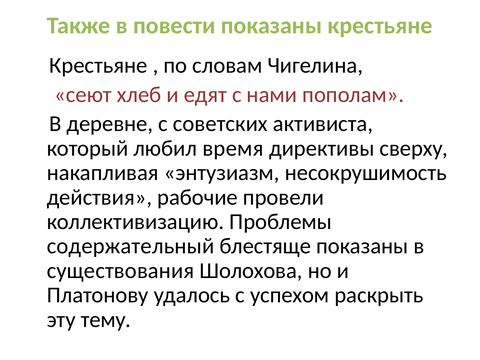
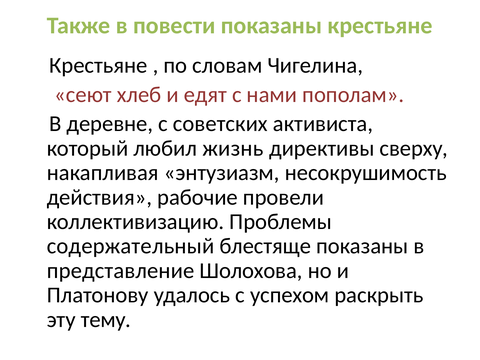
время: время -> жизнь
существования: существования -> представление
